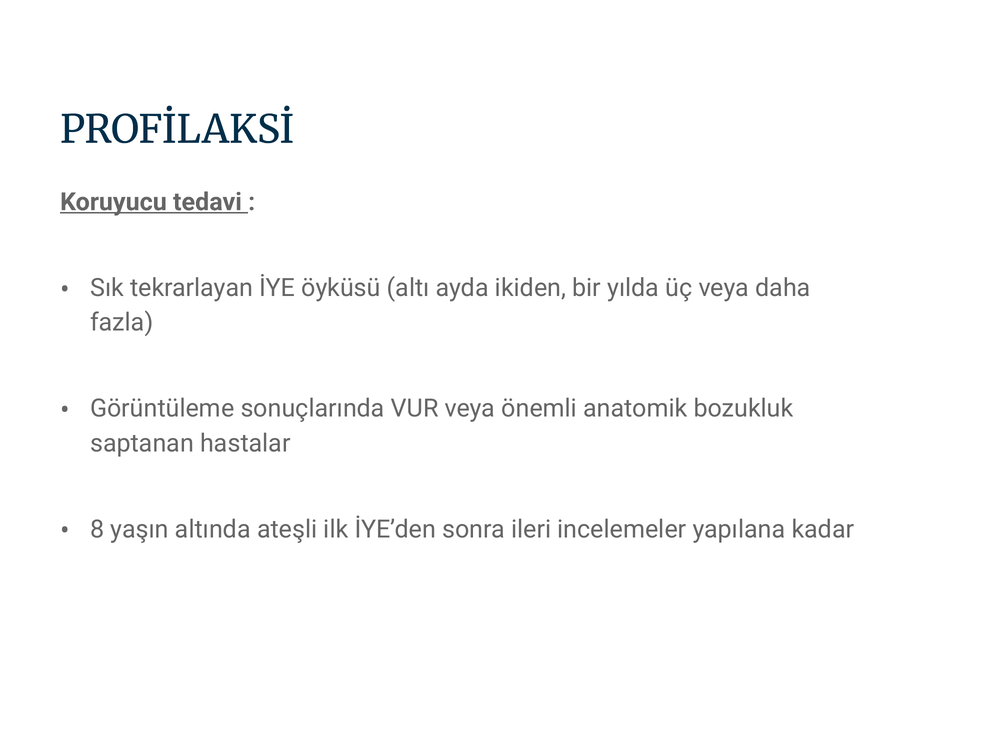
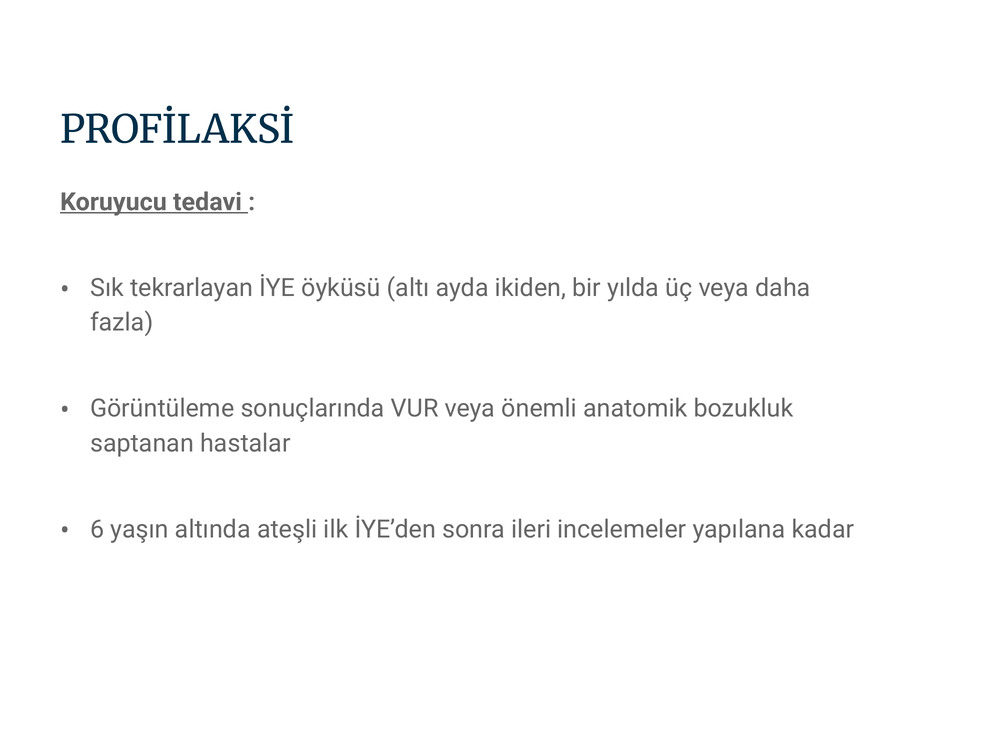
8: 8 -> 6
